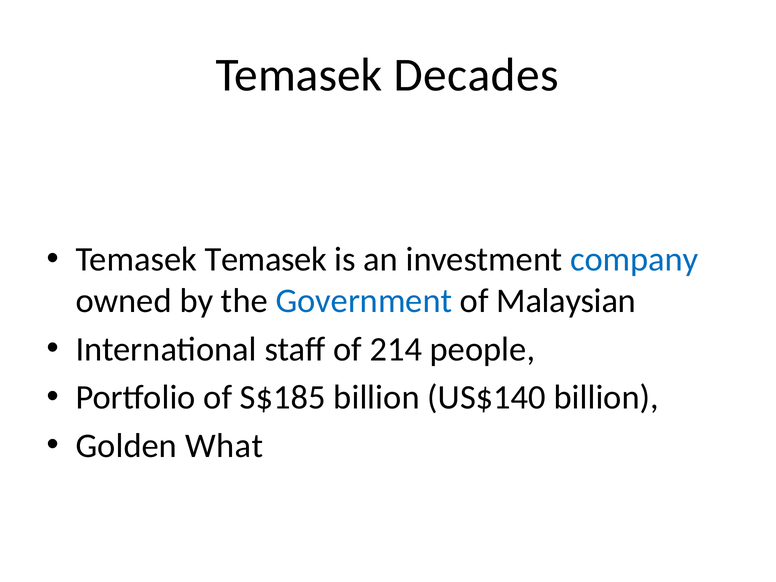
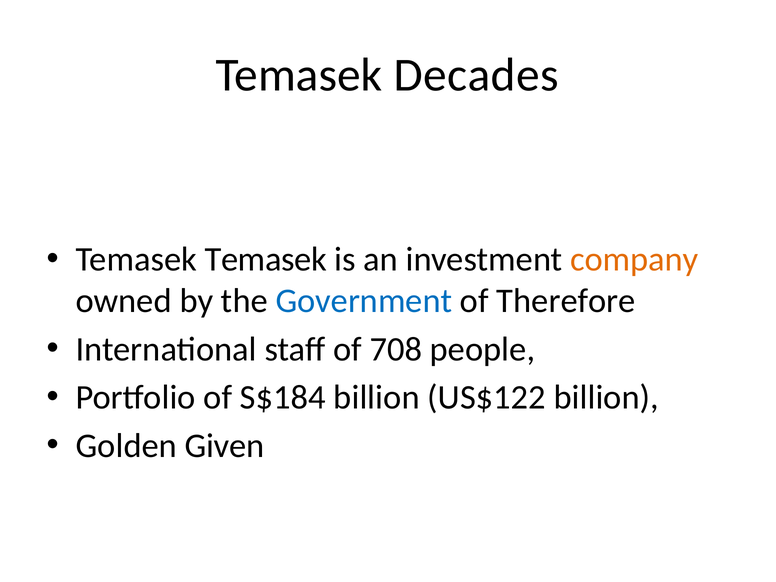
company colour: blue -> orange
Malaysian: Malaysian -> Therefore
214: 214 -> 708
S$185: S$185 -> S$184
US$140: US$140 -> US$122
What: What -> Given
